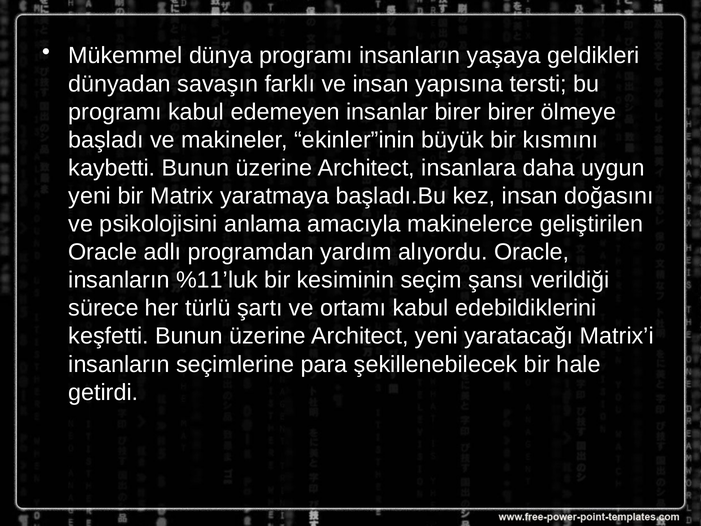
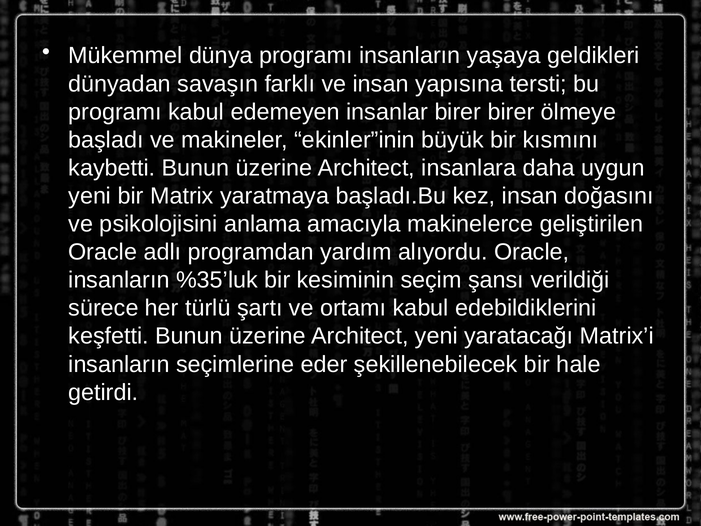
%11’luk: %11’luk -> %35’luk
para: para -> eder
